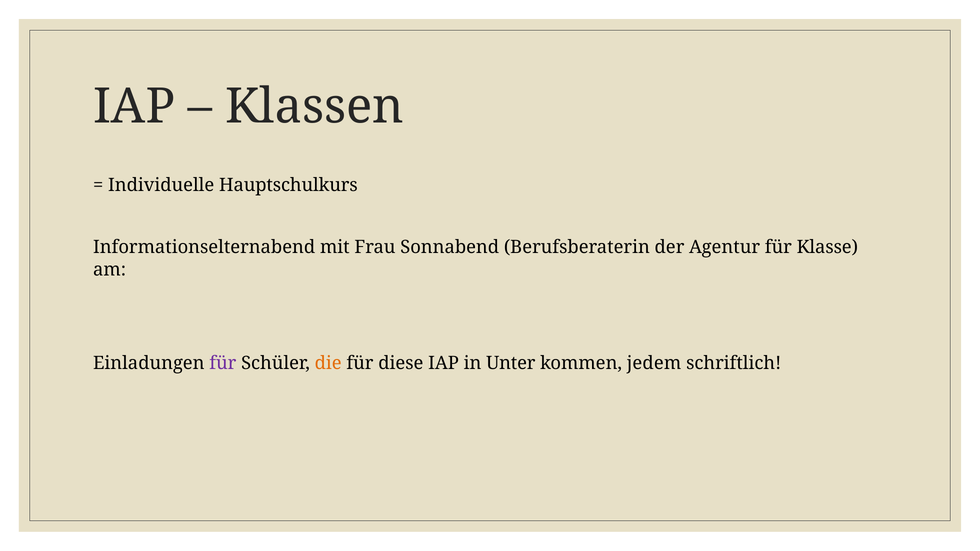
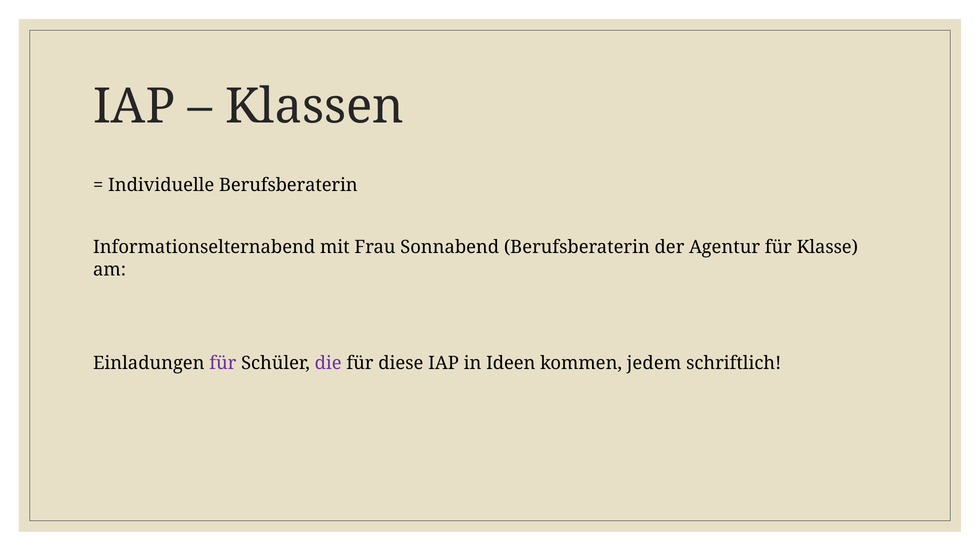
Individuelle Hauptschulkurs: Hauptschulkurs -> Berufsberaterin
die colour: orange -> purple
Unter: Unter -> Ideen
